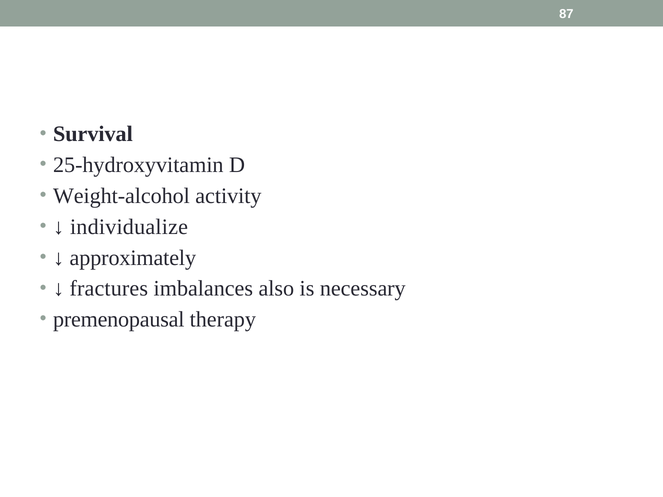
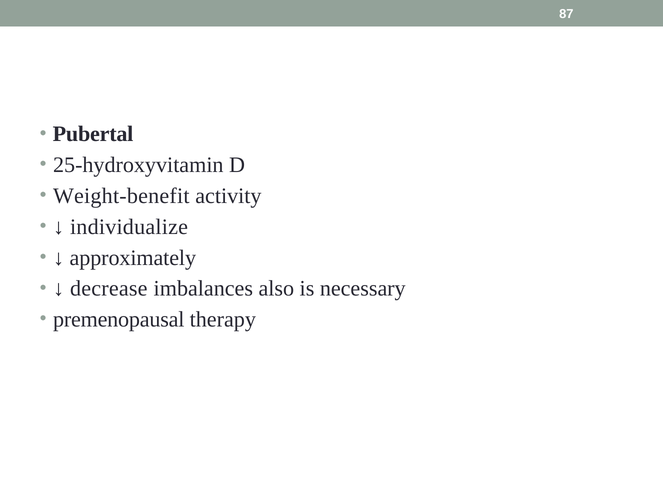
Survival: Survival -> Pubertal
Weight-alcohol: Weight-alcohol -> Weight-benefit
fractures: fractures -> decrease
